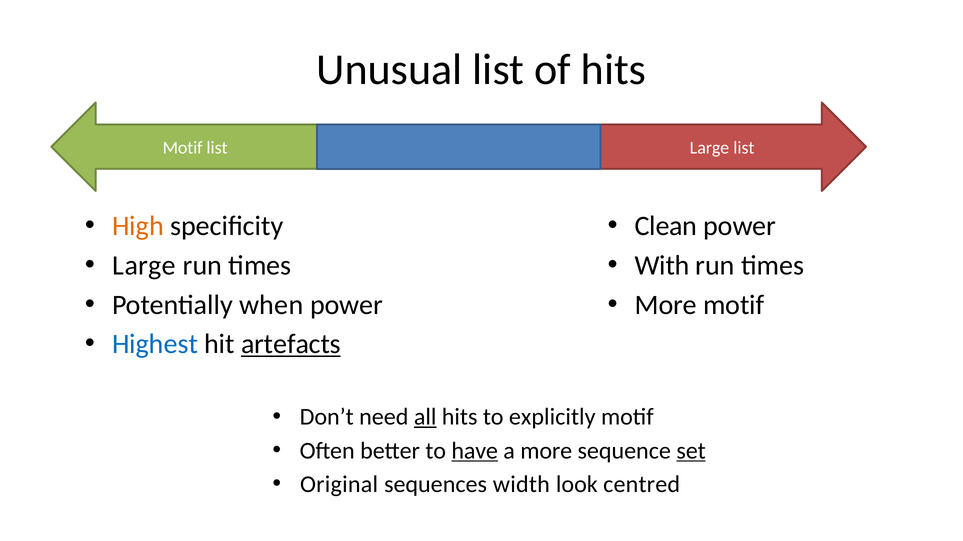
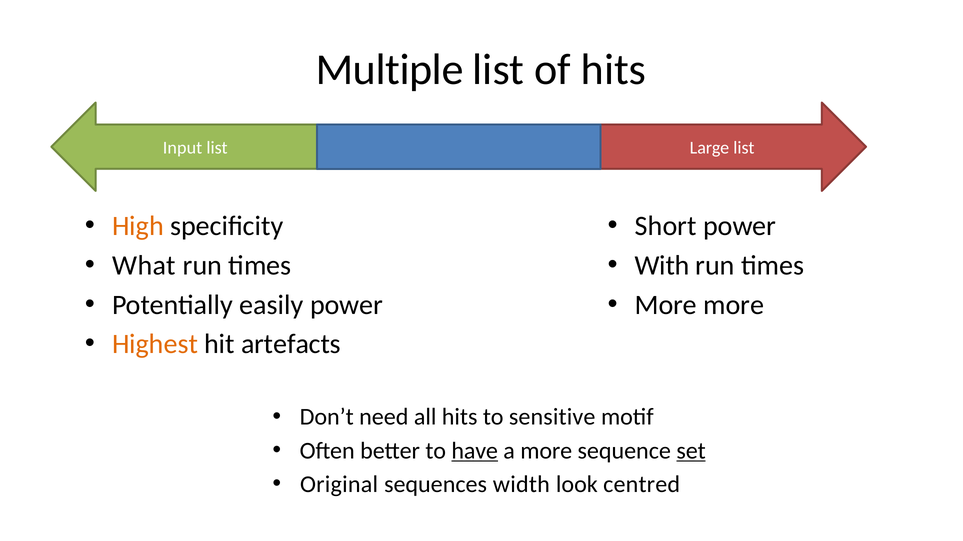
Unusual: Unusual -> Multiple
Motif at (183, 148): Motif -> Input
Clean: Clean -> Short
Large at (144, 266): Large -> What
when: when -> easily
More motif: motif -> more
Highest colour: blue -> orange
artefacts underline: present -> none
all underline: present -> none
explicitly: explicitly -> sensitive
